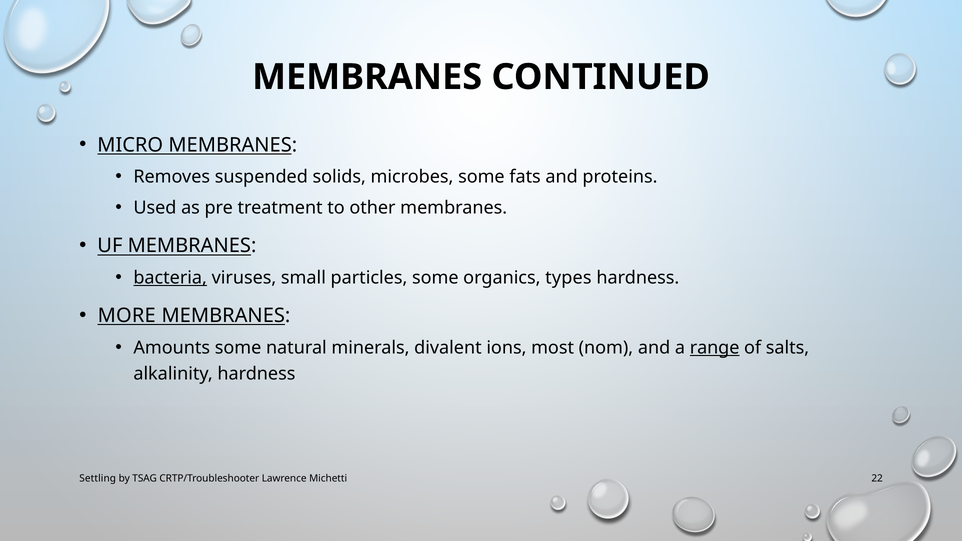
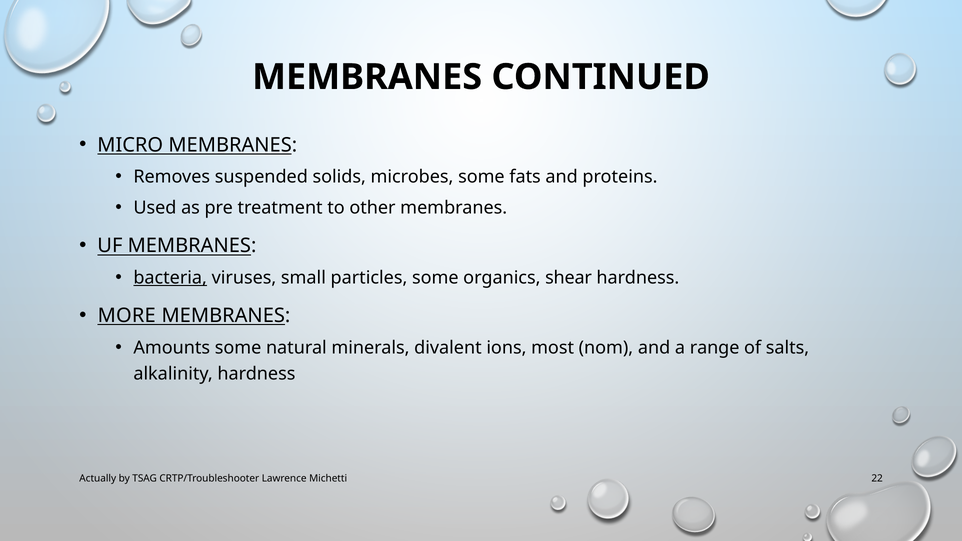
types: types -> shear
range underline: present -> none
Settling: Settling -> Actually
